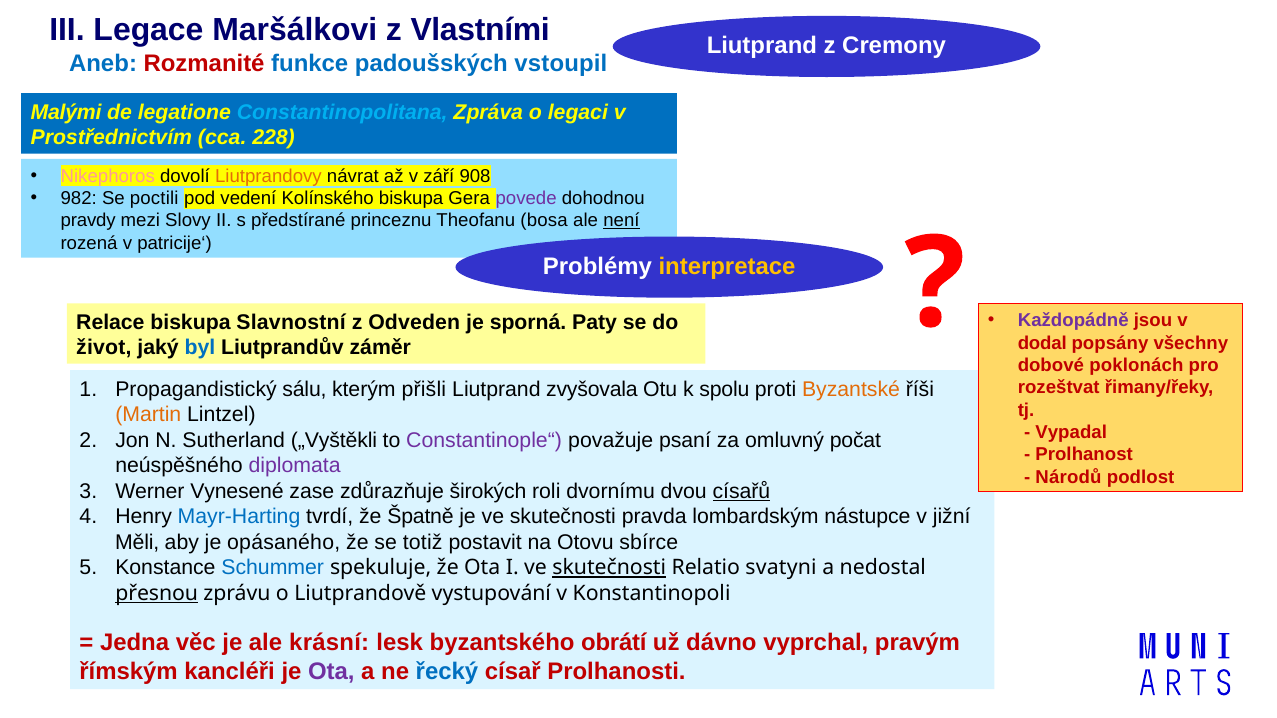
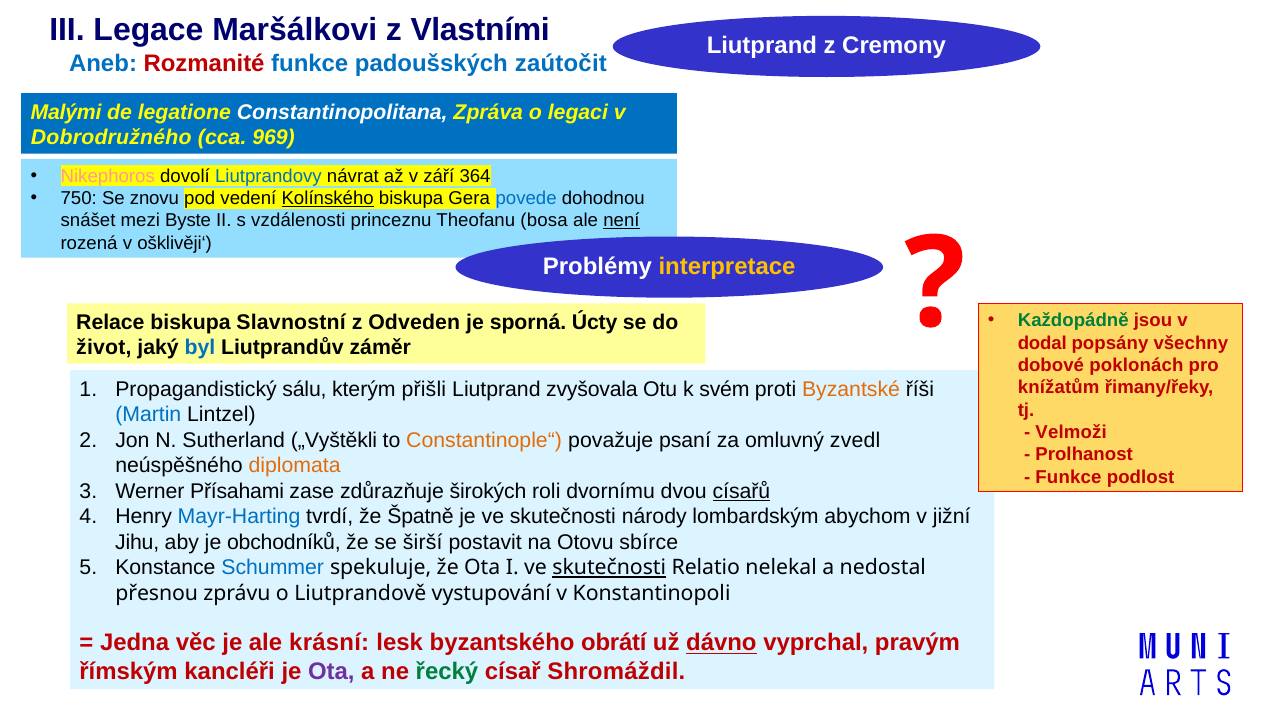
vstoupil: vstoupil -> zaútočit
Constantinopolitana colour: light blue -> white
Prostřednictvím: Prostřednictvím -> Dobrodružného
228: 228 -> 969
Liutprandovy colour: orange -> blue
908: 908 -> 364
982: 982 -> 750
poctili: poctili -> znovu
Kolínského underline: none -> present
povede colour: purple -> blue
pravdy: pravdy -> snášet
Slovy: Slovy -> Byste
předstírané: předstírané -> vzdálenosti
patricije‘: patricije‘ -> ošklivěji‘
Každopádně colour: purple -> green
Paty: Paty -> Úcty
rozeštvat: rozeštvat -> knížatům
spolu: spolu -> svém
Martin colour: orange -> blue
Vypadal: Vypadal -> Velmoži
Constantinople“ colour: purple -> orange
počat: počat -> zvedl
diplomata colour: purple -> orange
Národů at (1068, 477): Národů -> Funkce
Vynesené: Vynesené -> Přísahami
pravda: pravda -> národy
nástupce: nástupce -> abychom
Měli: Měli -> Jihu
opásaného: opásaného -> obchodníků
totiž: totiž -> širší
svatyni: svatyni -> nelekal
přesnou underline: present -> none
dávno underline: none -> present
řecký colour: blue -> green
Prolhanosti: Prolhanosti -> Shromáždil
